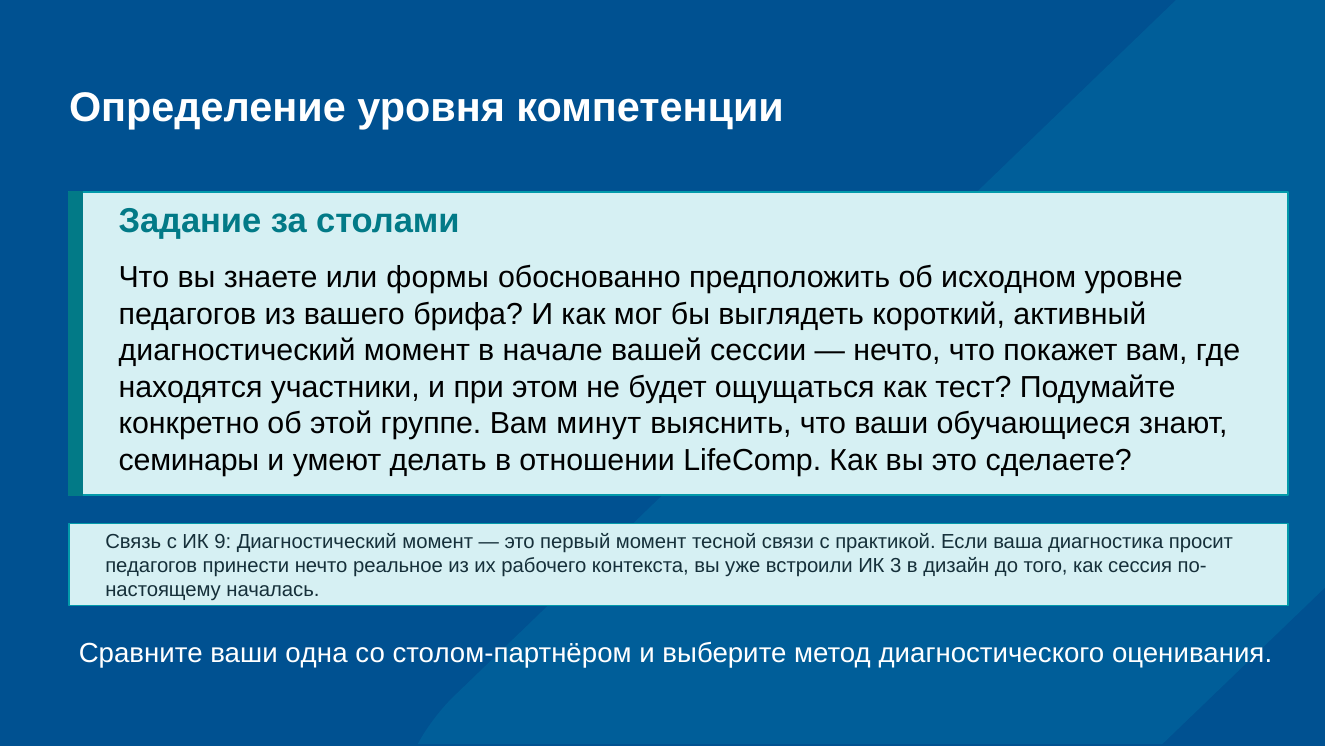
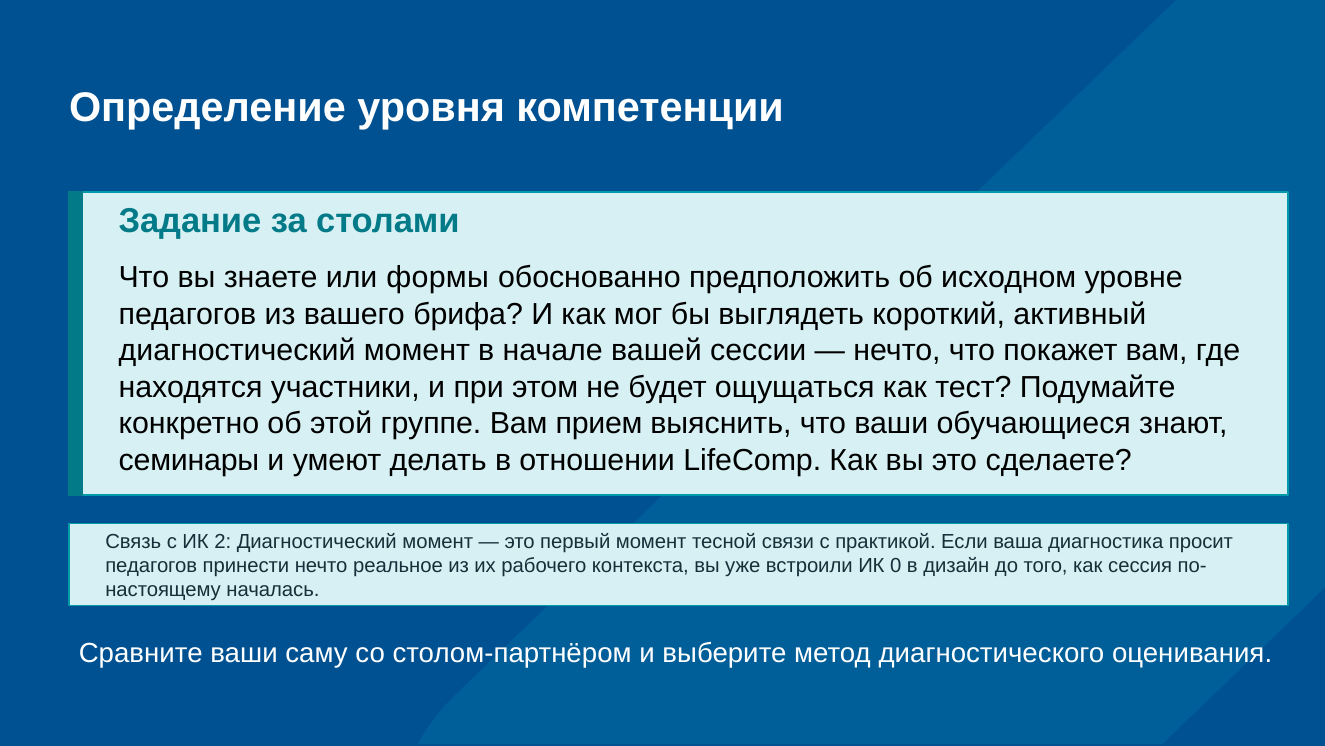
минут: минут -> прием
9: 9 -> 2
3: 3 -> 0
одна: одна -> саму
